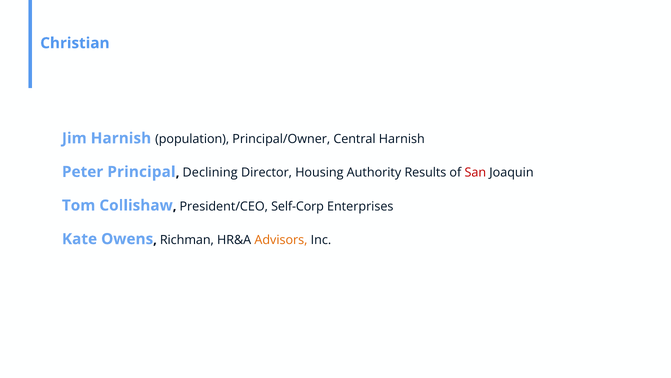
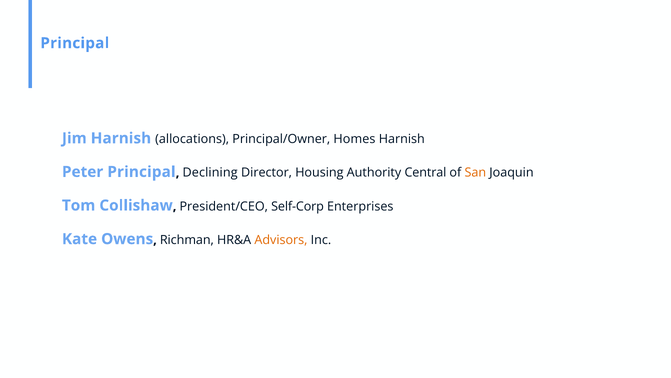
Christian at (75, 43): Christian -> Principal
population: population -> allocations
Central: Central -> Homes
Results: Results -> Central
San colour: red -> orange
